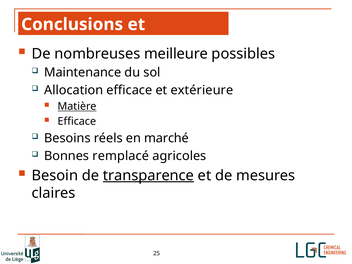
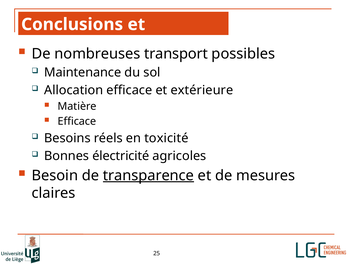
meilleure: meilleure -> transport
Matière underline: present -> none
marché: marché -> toxicité
remplacé: remplacé -> électricité
